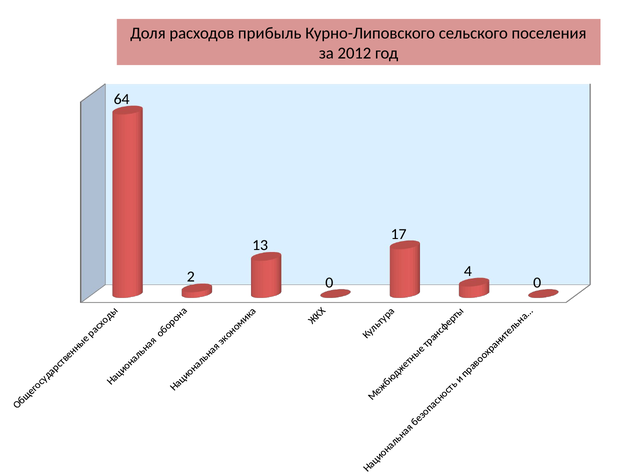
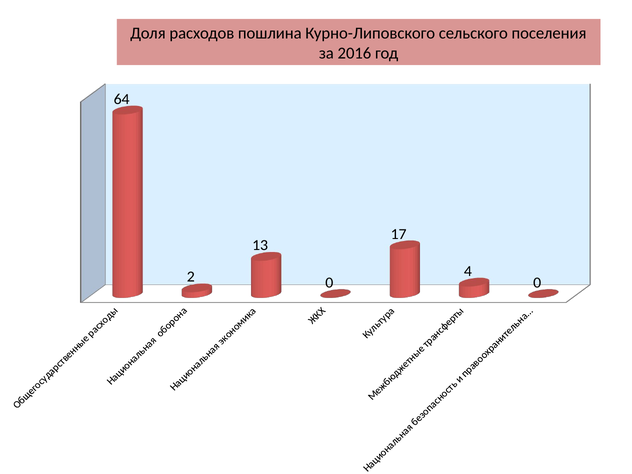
прибыль: прибыль -> пошлина
2012: 2012 -> 2016
